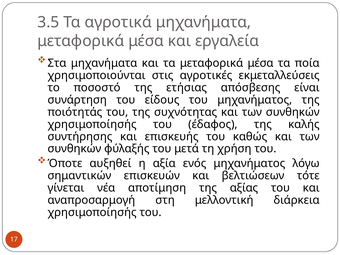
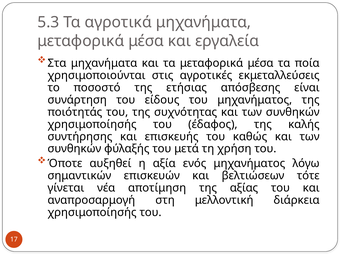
3.5: 3.5 -> 5.3
